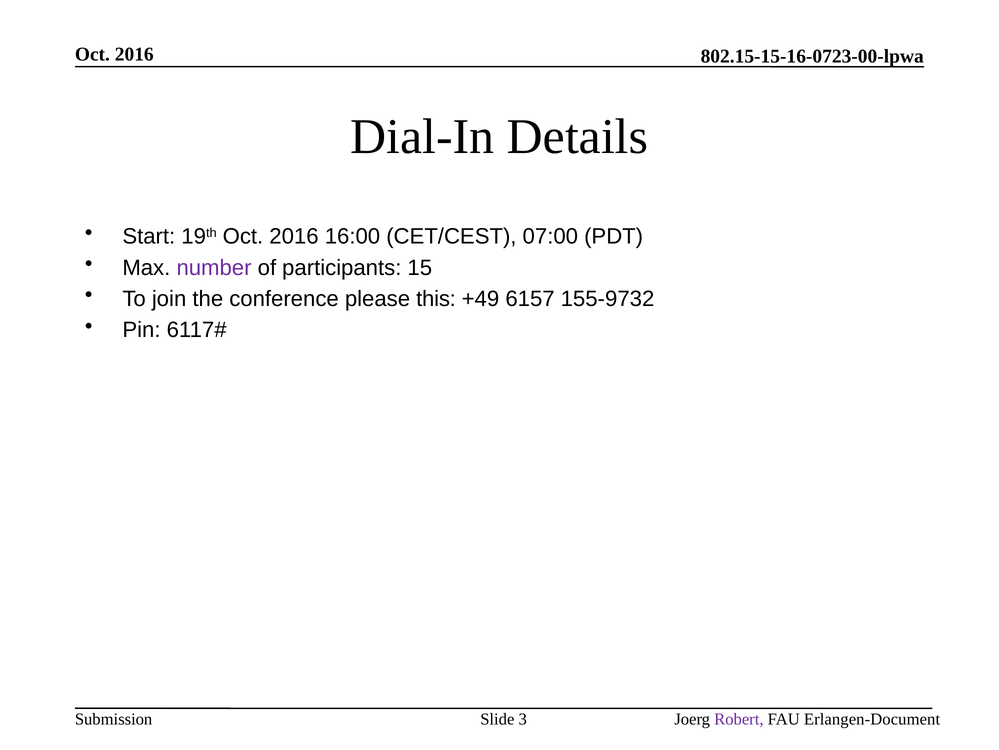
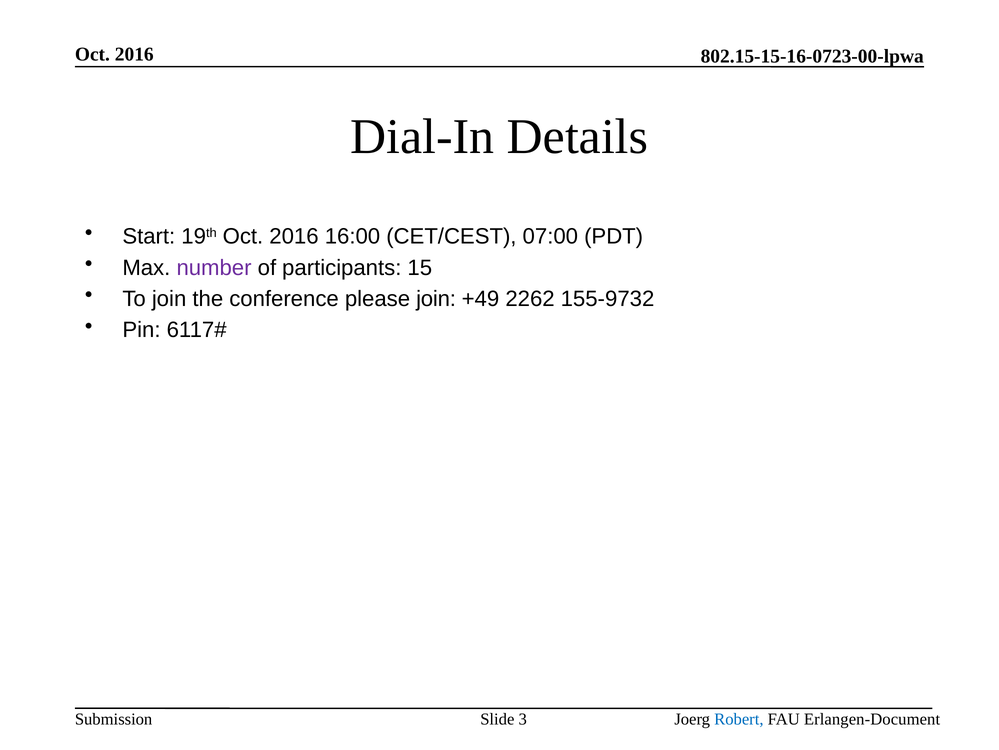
please this: this -> join
6157: 6157 -> 2262
Robert colour: purple -> blue
